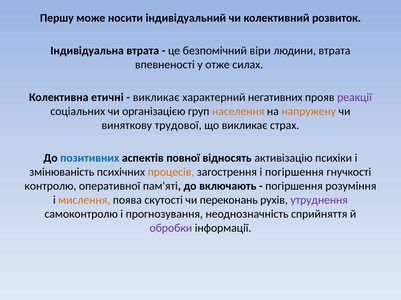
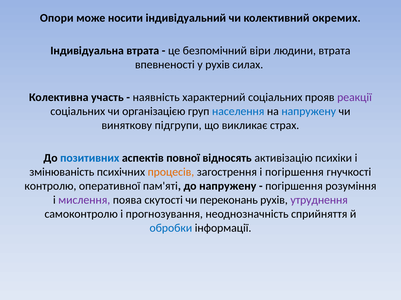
Першу: Першу -> Опори
розвиток: розвиток -> окремих
у отже: отже -> рухів
етичні: етичні -> участь
викликає at (156, 98): викликає -> наявність
характерний негативних: негативних -> соціальних
населення colour: orange -> blue
напружену at (309, 112) colour: orange -> blue
трудової: трудової -> підгрупи
до включають: включають -> напружену
мислення colour: orange -> purple
обробки colour: purple -> blue
